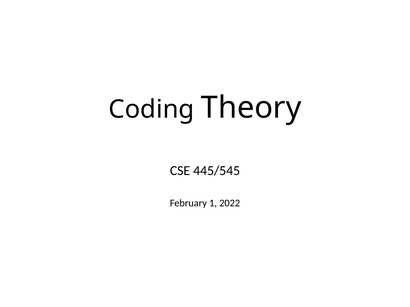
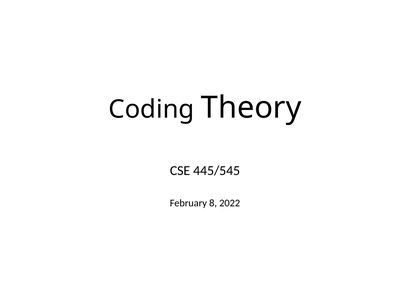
1: 1 -> 8
